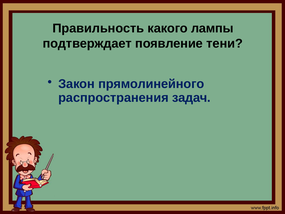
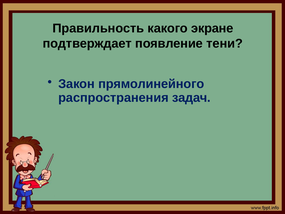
лампы: лампы -> экране
